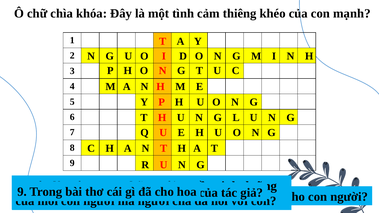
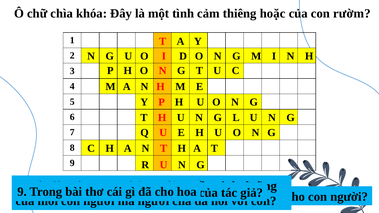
khéo: khéo -> hoặc
mạnh: mạnh -> rườm
